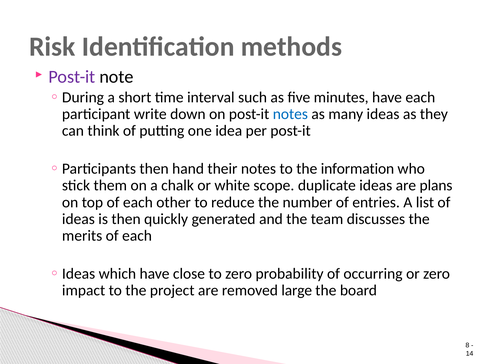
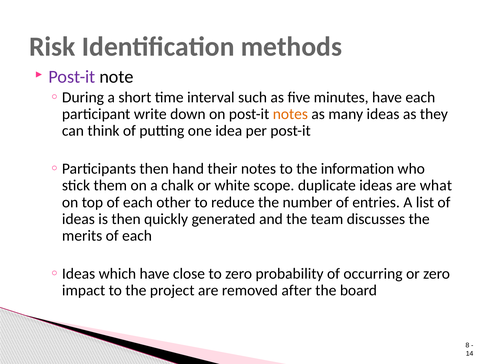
notes at (290, 114) colour: blue -> orange
plans: plans -> what
large: large -> after
